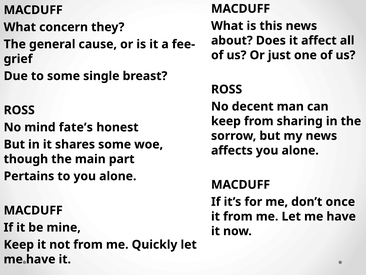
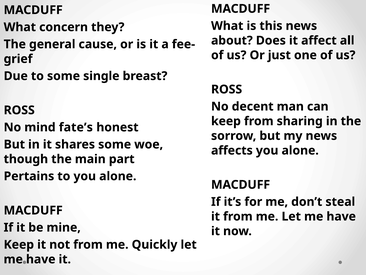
once: once -> steal
